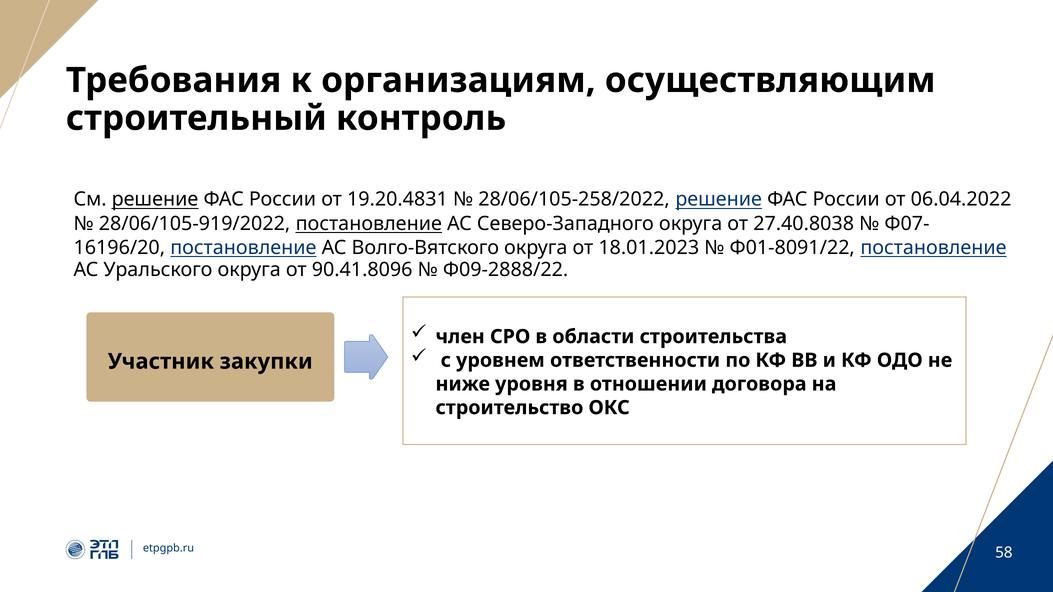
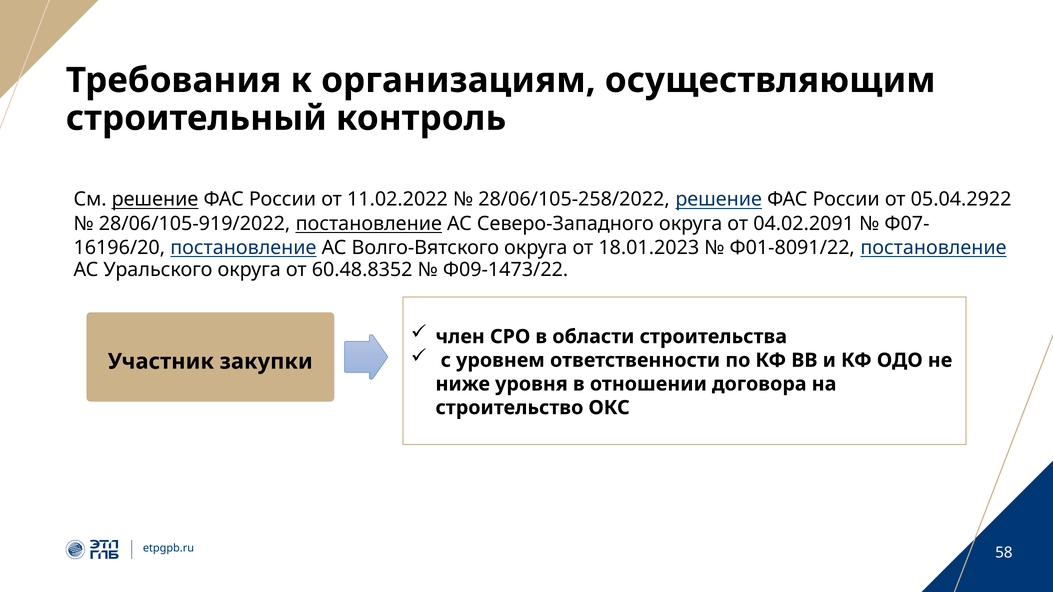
19.20.4831: 19.20.4831 -> 11.02.2022
06.04.2022: 06.04.2022 -> 05.04.2922
27.40.8038: 27.40.8038 -> 04.02.2091
90.41.8096: 90.41.8096 -> 60.48.8352
Ф09-2888/22: Ф09-2888/22 -> Ф09-1473/22
